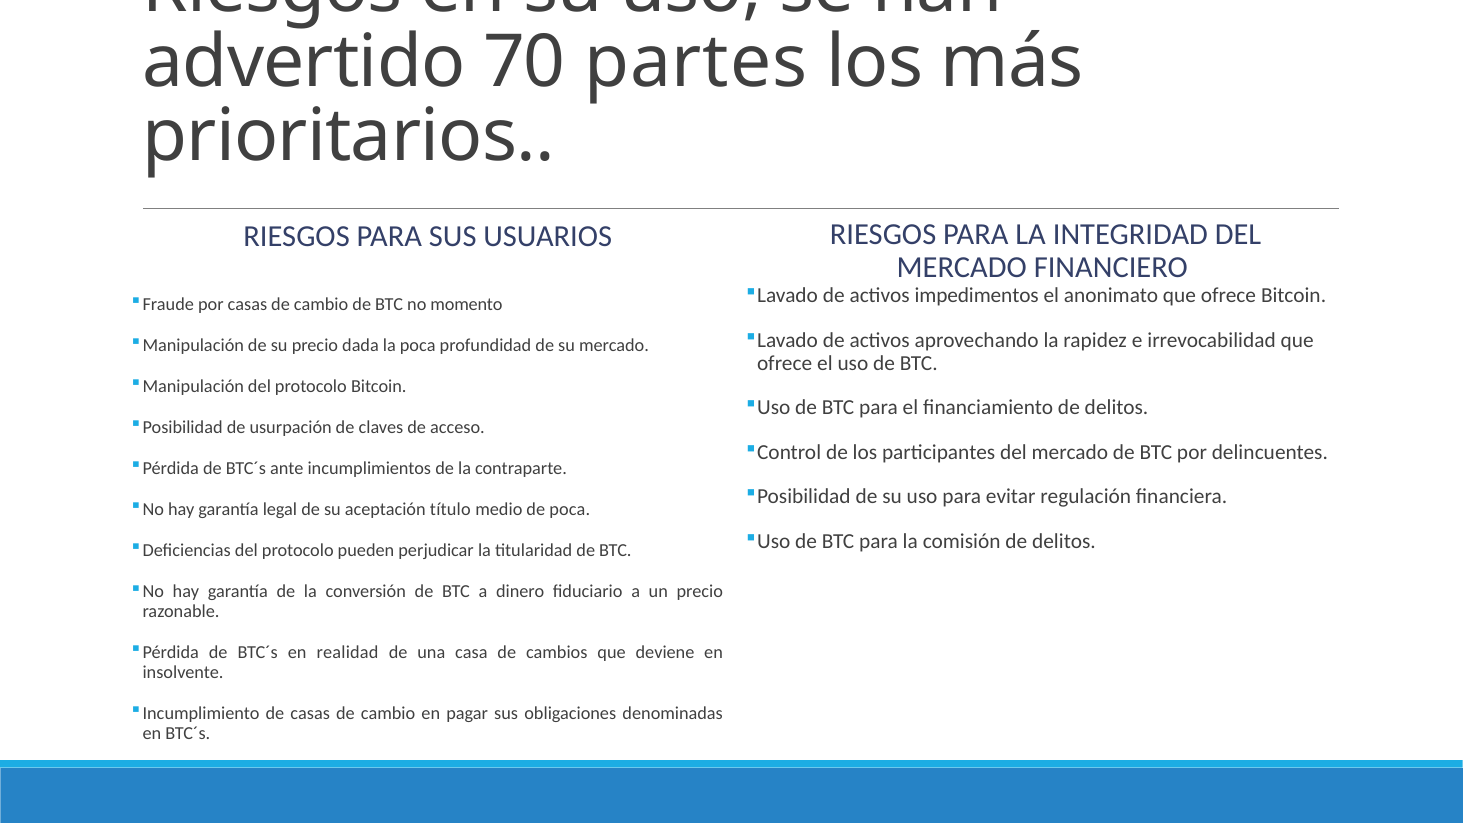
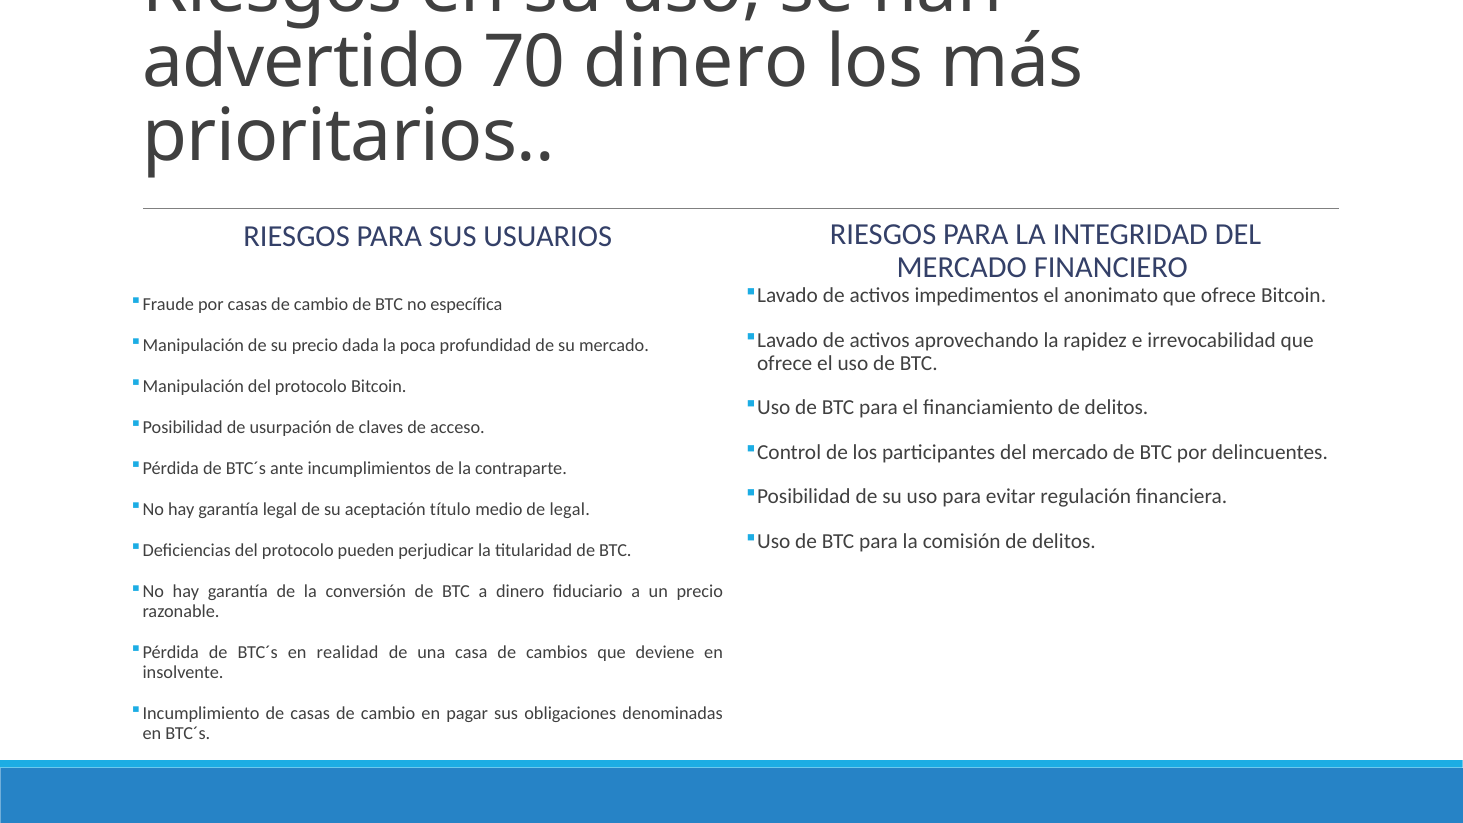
70 partes: partes -> dinero
momento: momento -> específica
de poca: poca -> legal
